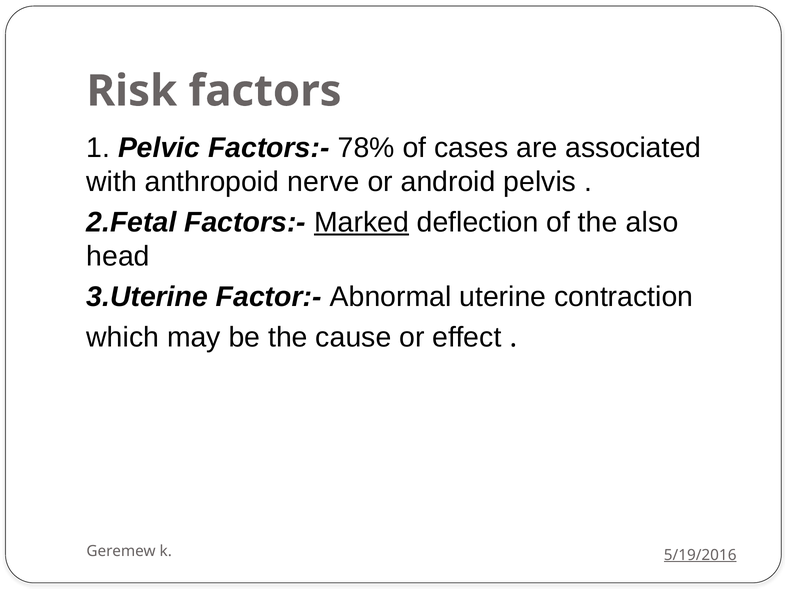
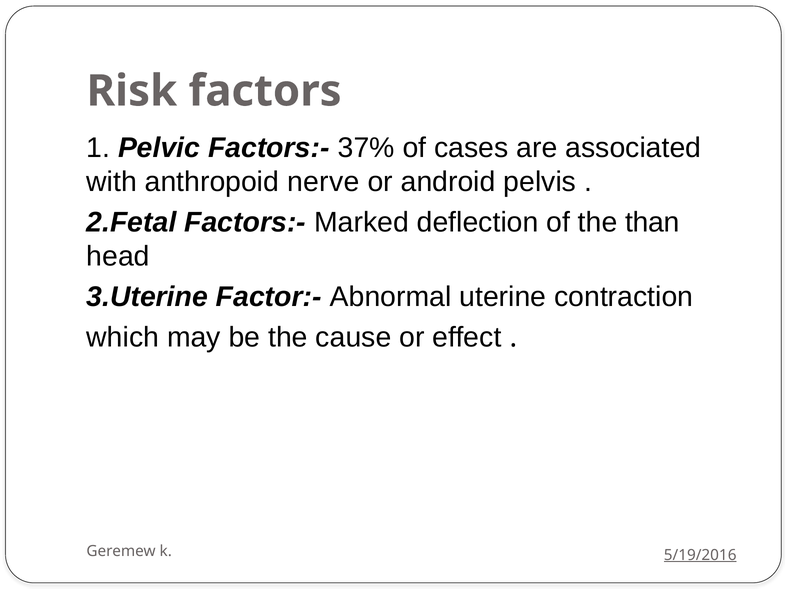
78%: 78% -> 37%
Marked underline: present -> none
also: also -> than
